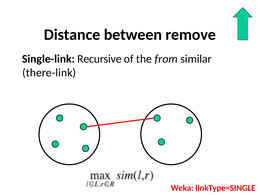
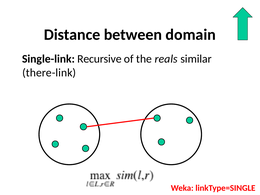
remove: remove -> domain
from: from -> reals
